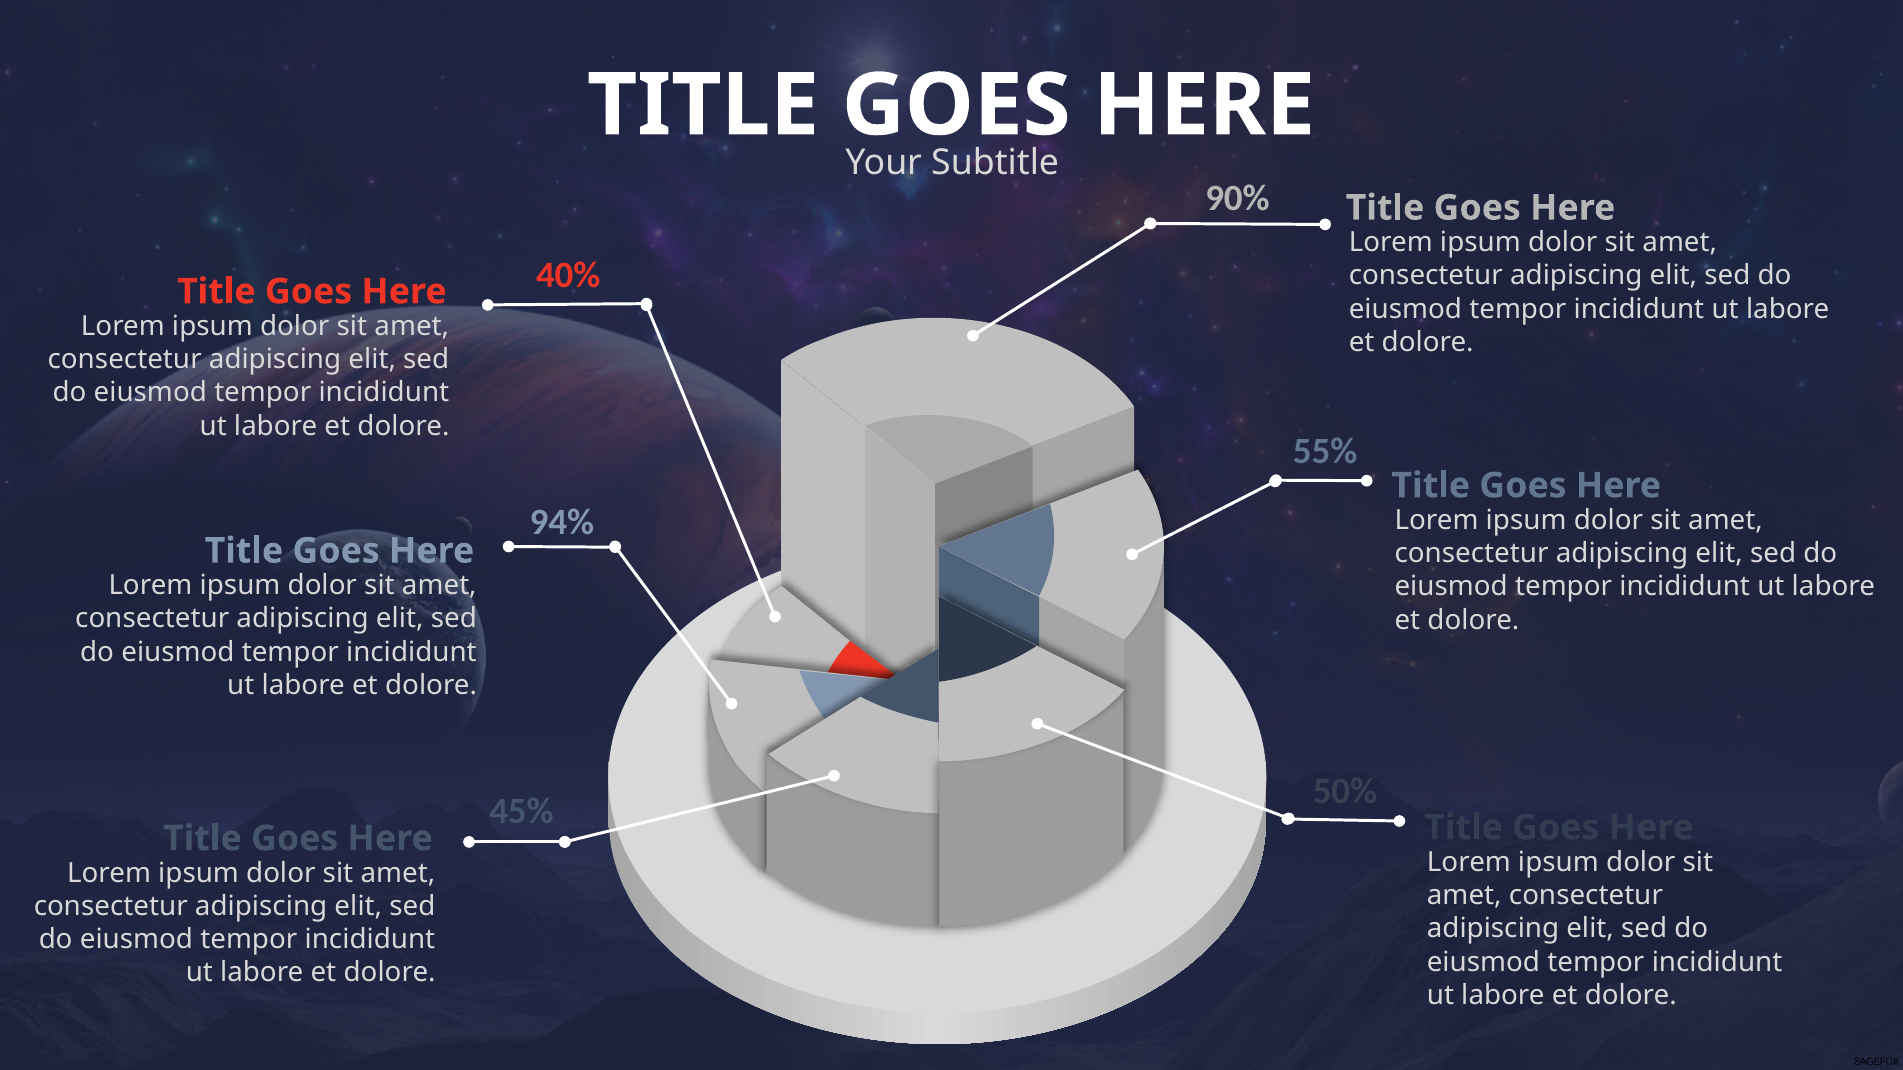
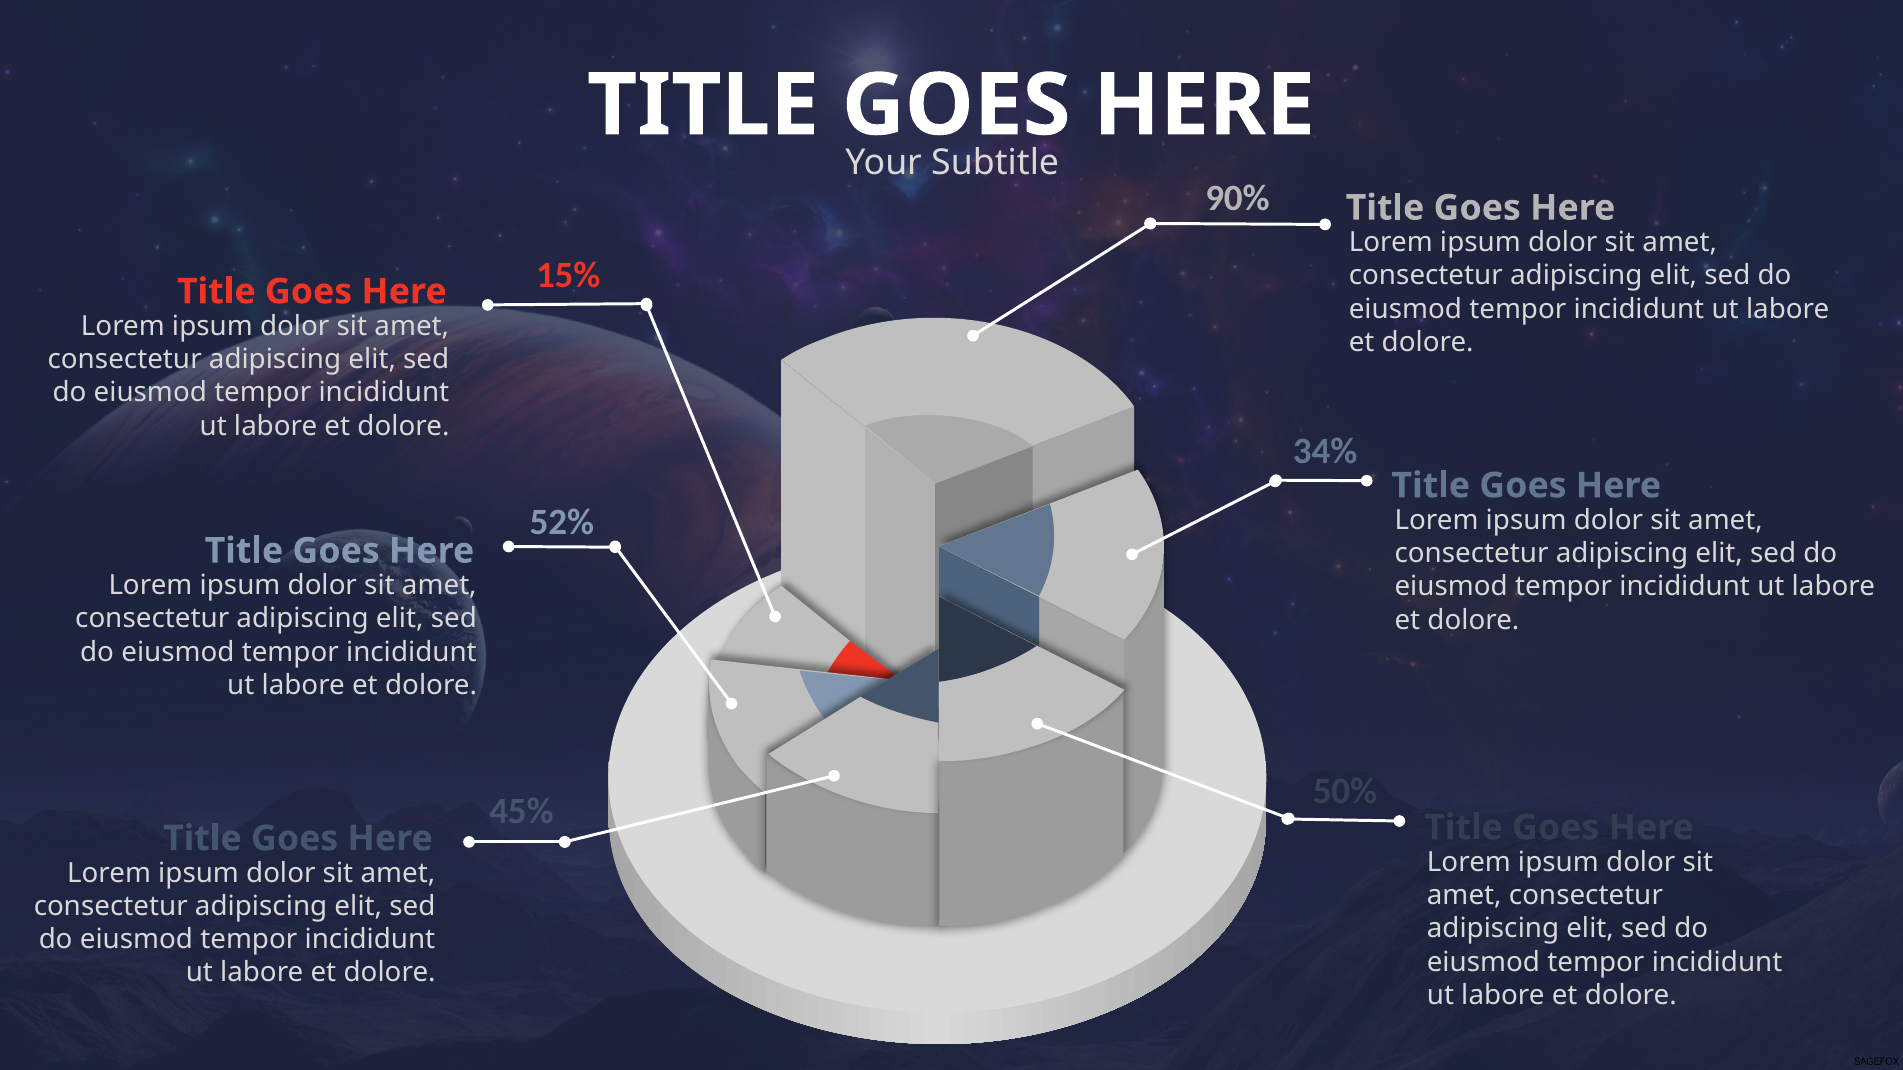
40%: 40% -> 15%
55%: 55% -> 34%
94%: 94% -> 52%
